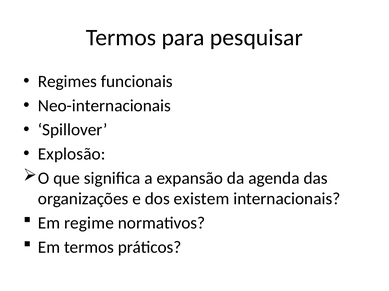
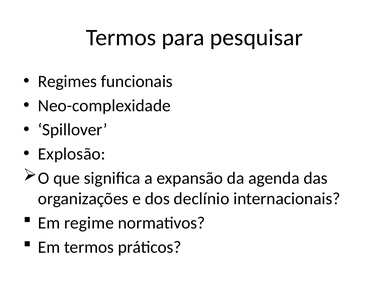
Neo-internacionais: Neo-internacionais -> Neo-complexidade
existem: existem -> declínio
